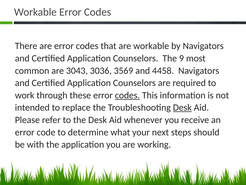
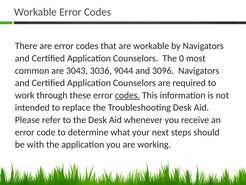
9: 9 -> 0
3569: 3569 -> 9044
4458: 4458 -> 3096
Desk at (182, 107) underline: present -> none
